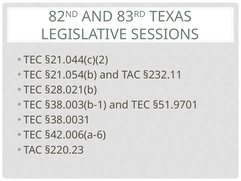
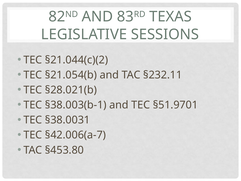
§42.006(a-6: §42.006(a-6 -> §42.006(a-7
§220.23: §220.23 -> §453.80
